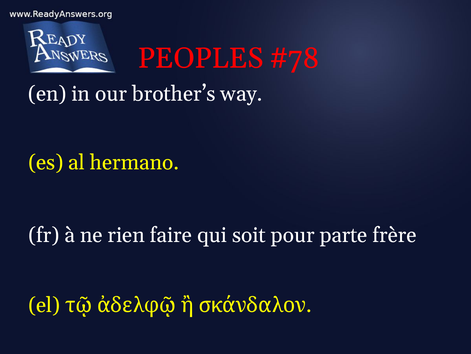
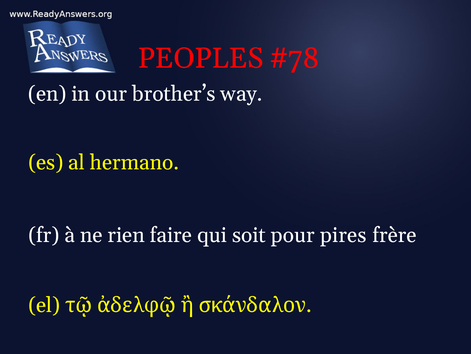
parte: parte -> pires
